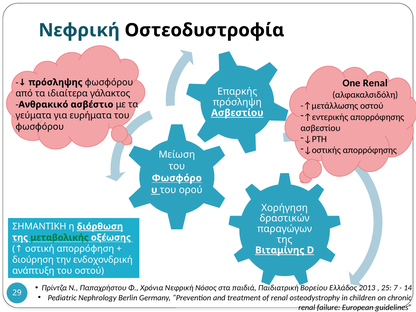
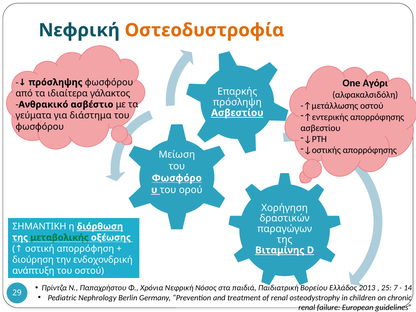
Οστεοδυστροφία colour: black -> orange
One Renal: Renal -> Αγόρι
ευρήματα: ευρήματα -> διάστημα
